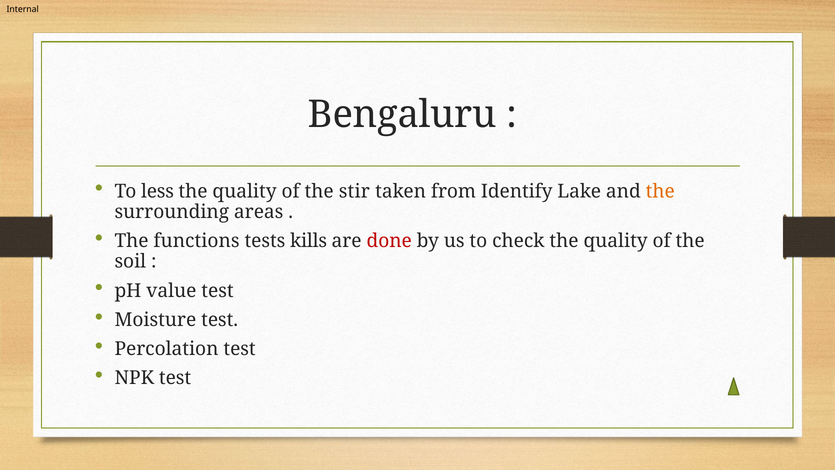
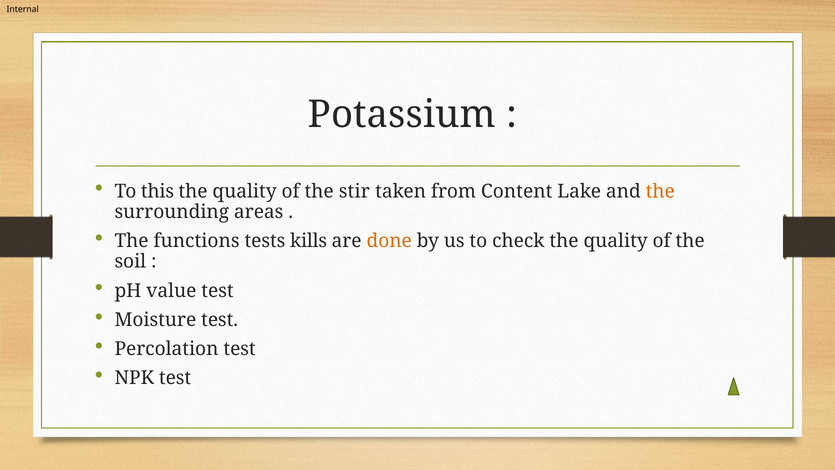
Bengaluru: Bengaluru -> Potassium
less: less -> this
Identify: Identify -> Content
done colour: red -> orange
